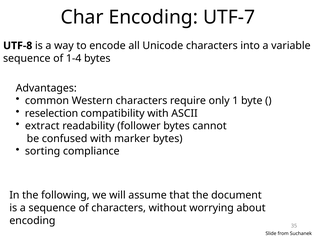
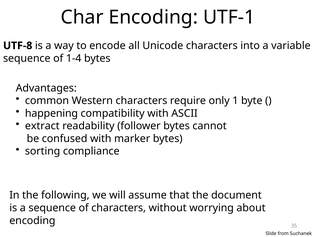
UTF-7: UTF-7 -> UTF-1
reselection: reselection -> happening
